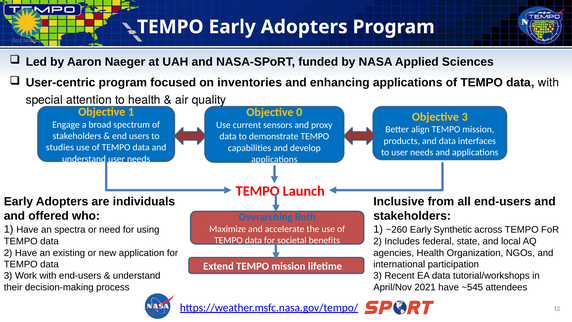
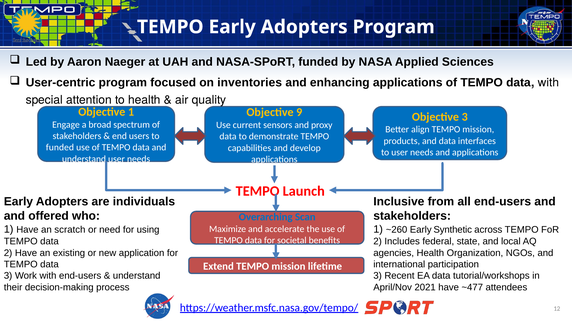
0: 0 -> 9
studies at (60, 147): studies -> funded
Both: Both -> Scan
spectra: spectra -> scratch
~545: ~545 -> ~477
